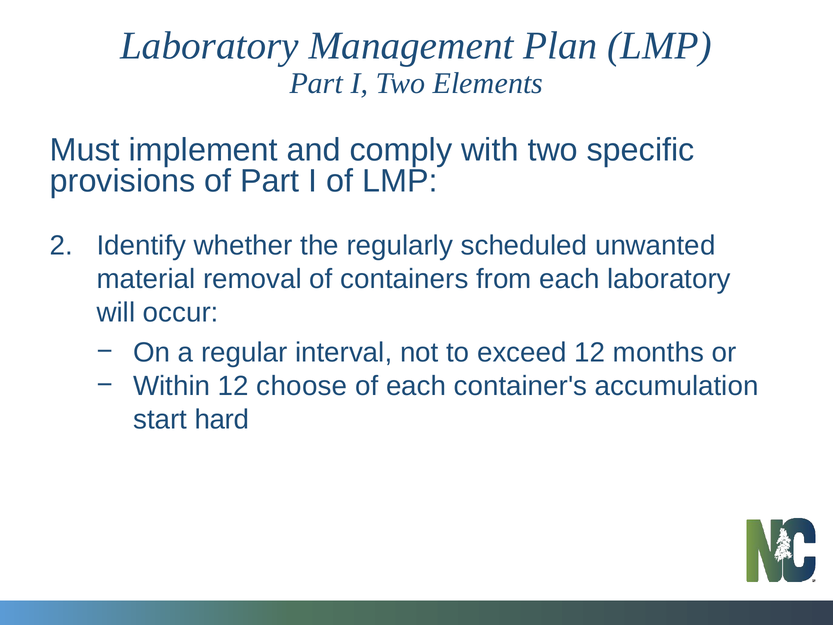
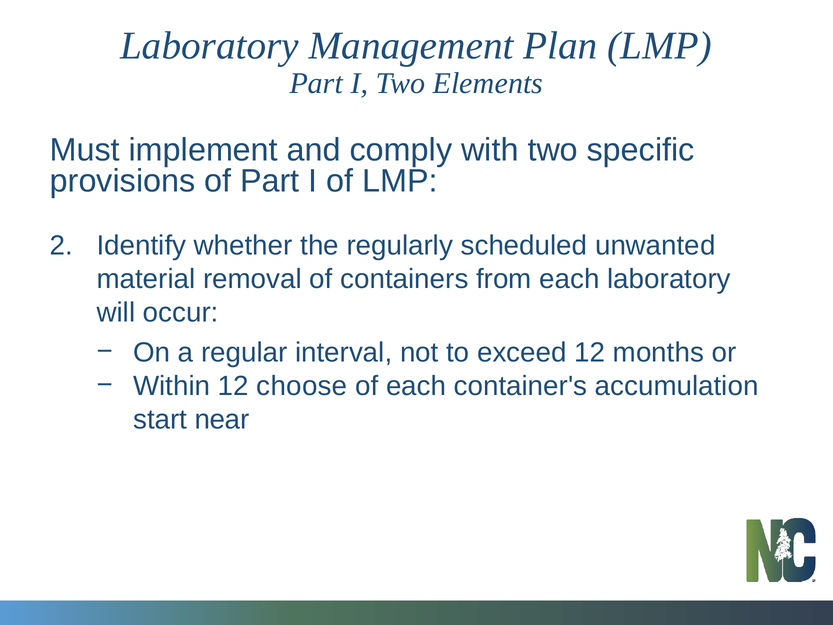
hard: hard -> near
